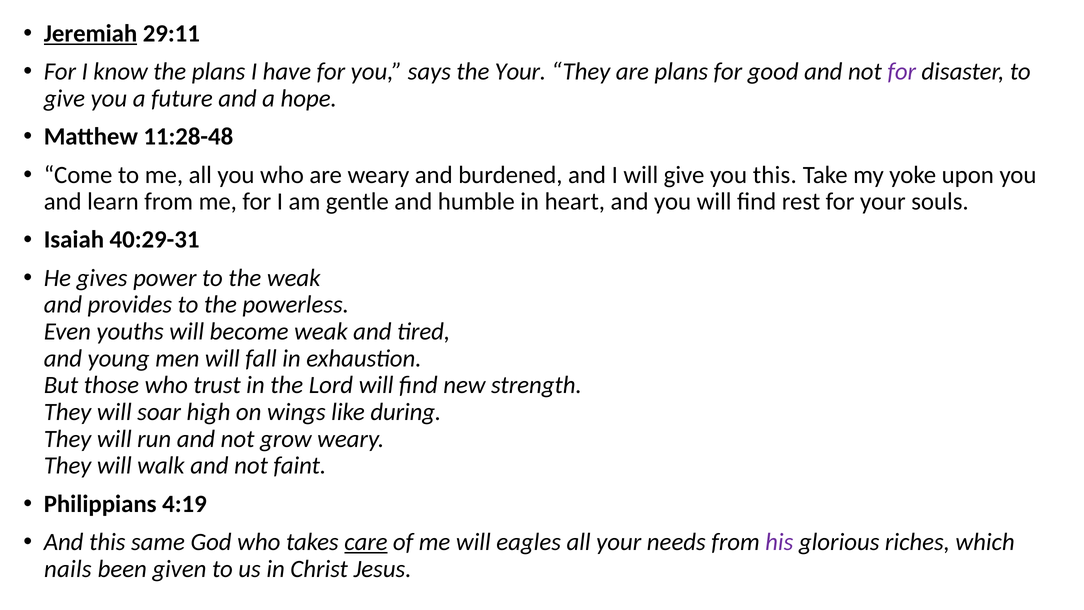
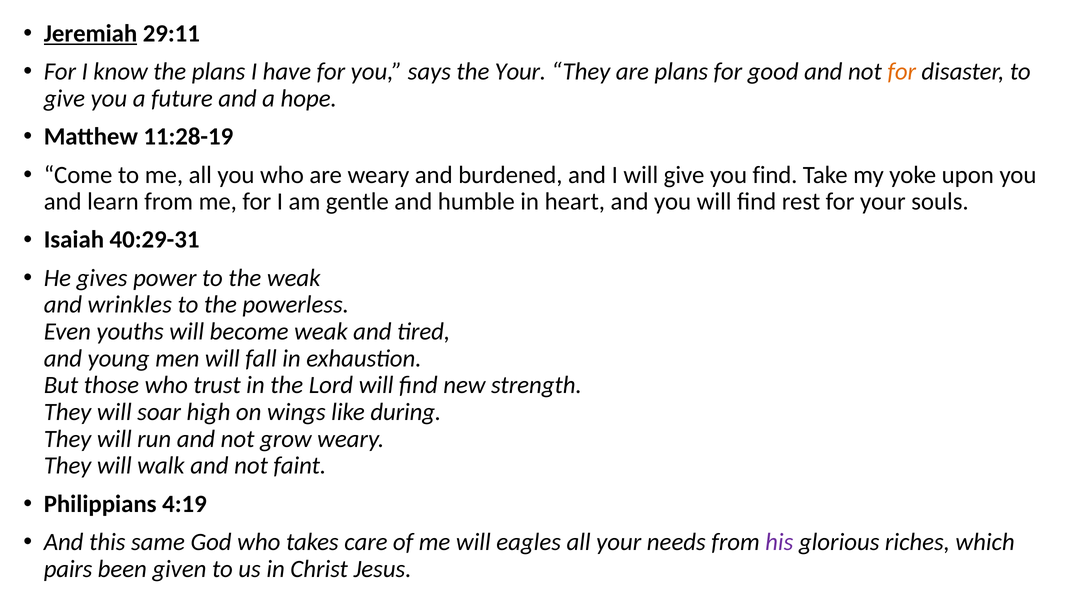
for at (902, 72) colour: purple -> orange
11:28-48: 11:28-48 -> 11:28-19
you this: this -> find
provides: provides -> wrinkles
care underline: present -> none
nails: nails -> pairs
